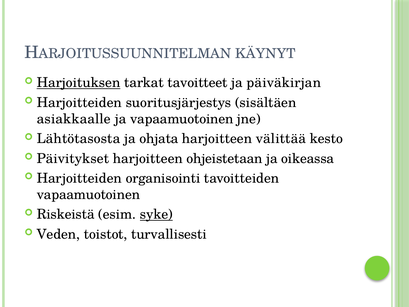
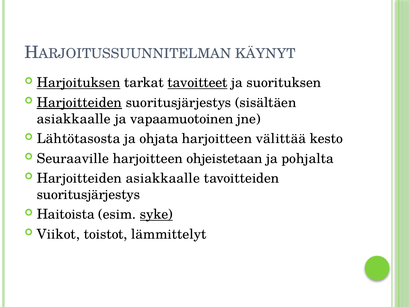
tavoitteet underline: none -> present
päiväkirjan: päiväkirjan -> suorituksen
Harjoitteiden at (79, 102) underline: none -> present
Päivitykset: Päivitykset -> Seuraaville
oikeassa: oikeassa -> pohjalta
Harjoitteiden organisointi: organisointi -> asiakkaalle
vapaamuotoinen at (88, 195): vapaamuotoinen -> suoritusjärjestys
Riskeistä: Riskeistä -> Haitoista
Veden: Veden -> Viikot
turvallisesti: turvallisesti -> lämmittelyt
